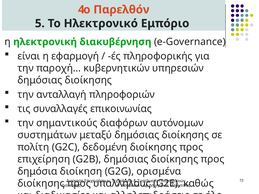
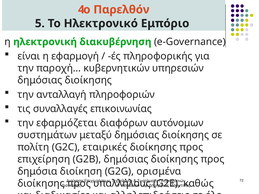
σημαντικούς: σημαντικούς -> εφαρμόζεται
δεδομένη: δεδομένη -> εταιρικές
